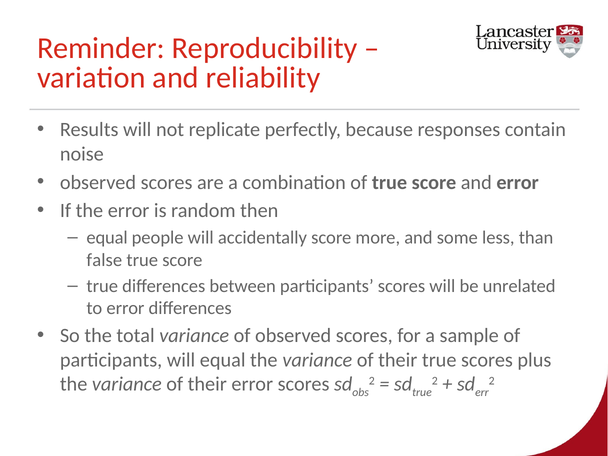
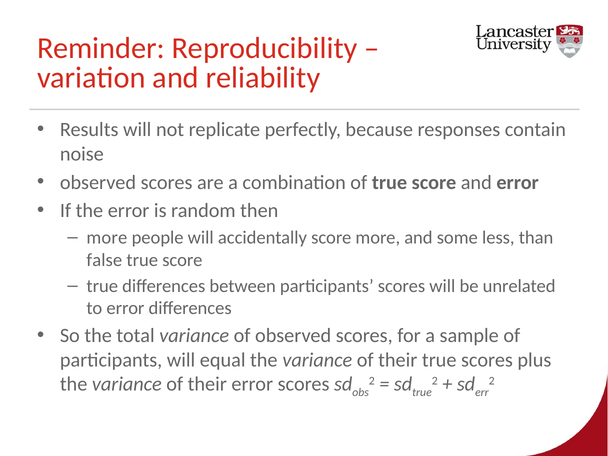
equal at (107, 238): equal -> more
